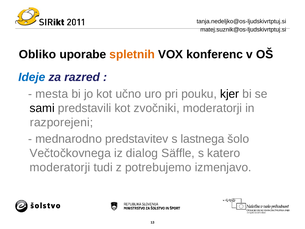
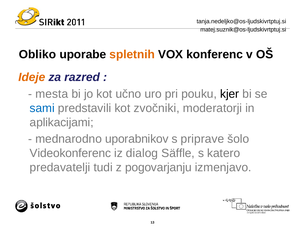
Ideje colour: blue -> orange
sami colour: black -> blue
razporejeni: razporejeni -> aplikacijami
predstavitev: predstavitev -> uporabnikov
lastnega: lastnega -> priprave
Večtočkovnega: Večtočkovnega -> Videokonferenc
moderatorji at (60, 167): moderatorji -> predavatelji
potrebujemo: potrebujemo -> pogovarjanju
